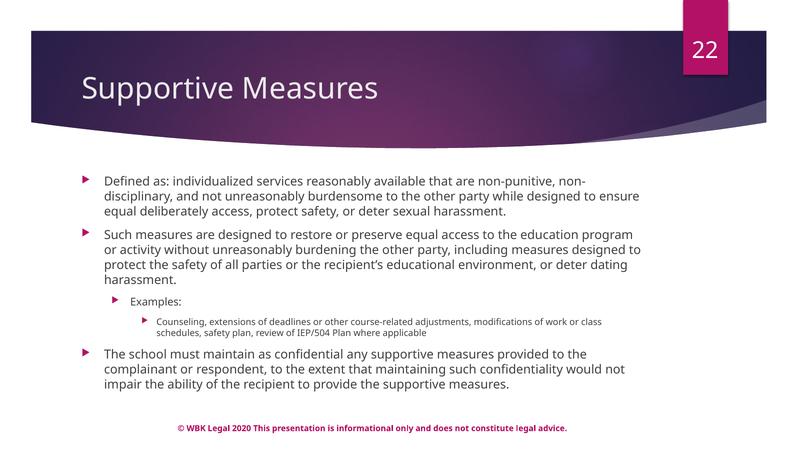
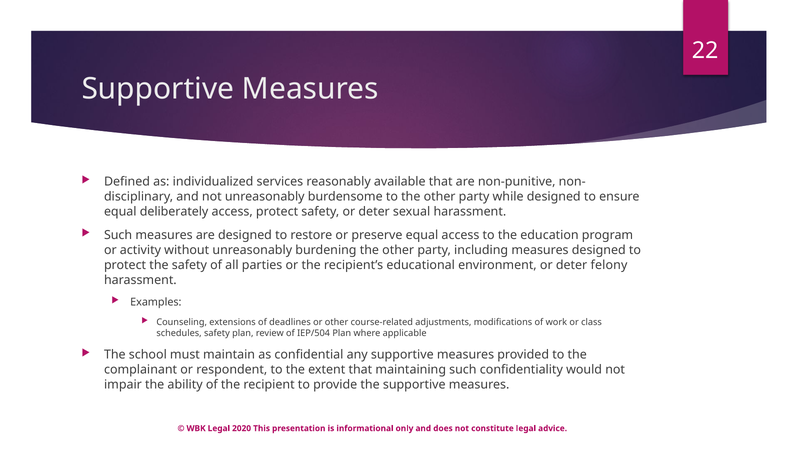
dating: dating -> felony
